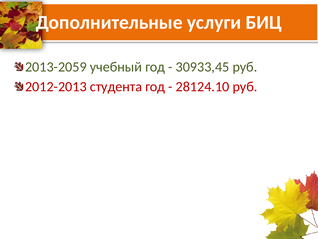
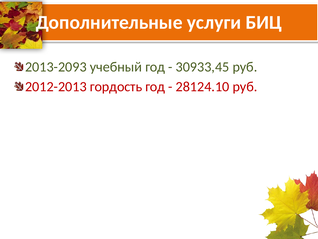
2013-2059: 2013-2059 -> 2013-2093
студента: студента -> гордость
